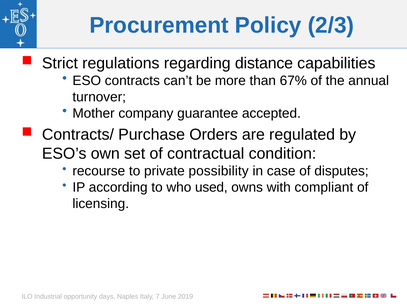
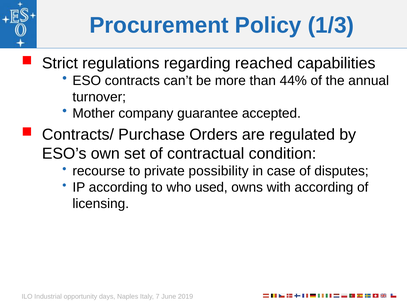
2/3: 2/3 -> 1/3
distance: distance -> reached
67%: 67% -> 44%
with compliant: compliant -> according
